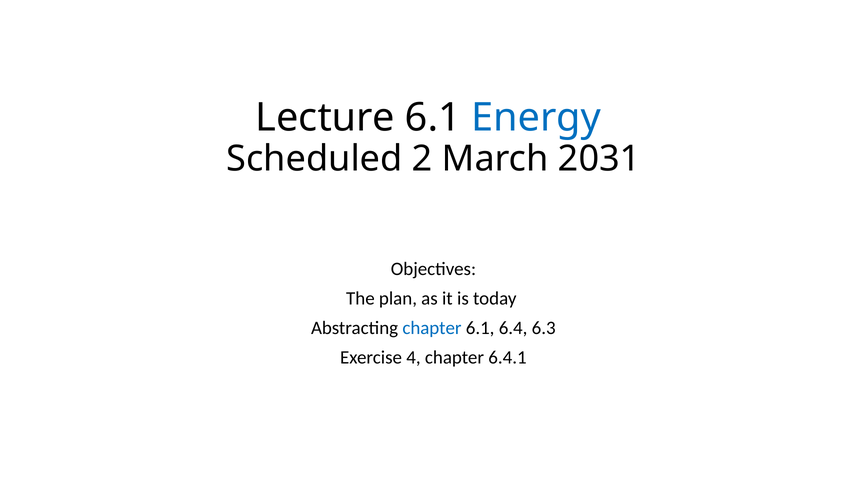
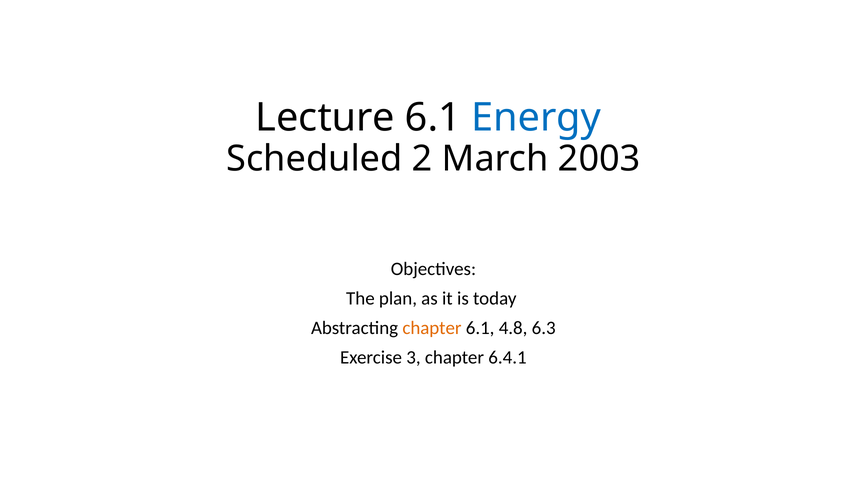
2031: 2031 -> 2003
chapter at (432, 329) colour: blue -> orange
6.4: 6.4 -> 4.8
4: 4 -> 3
